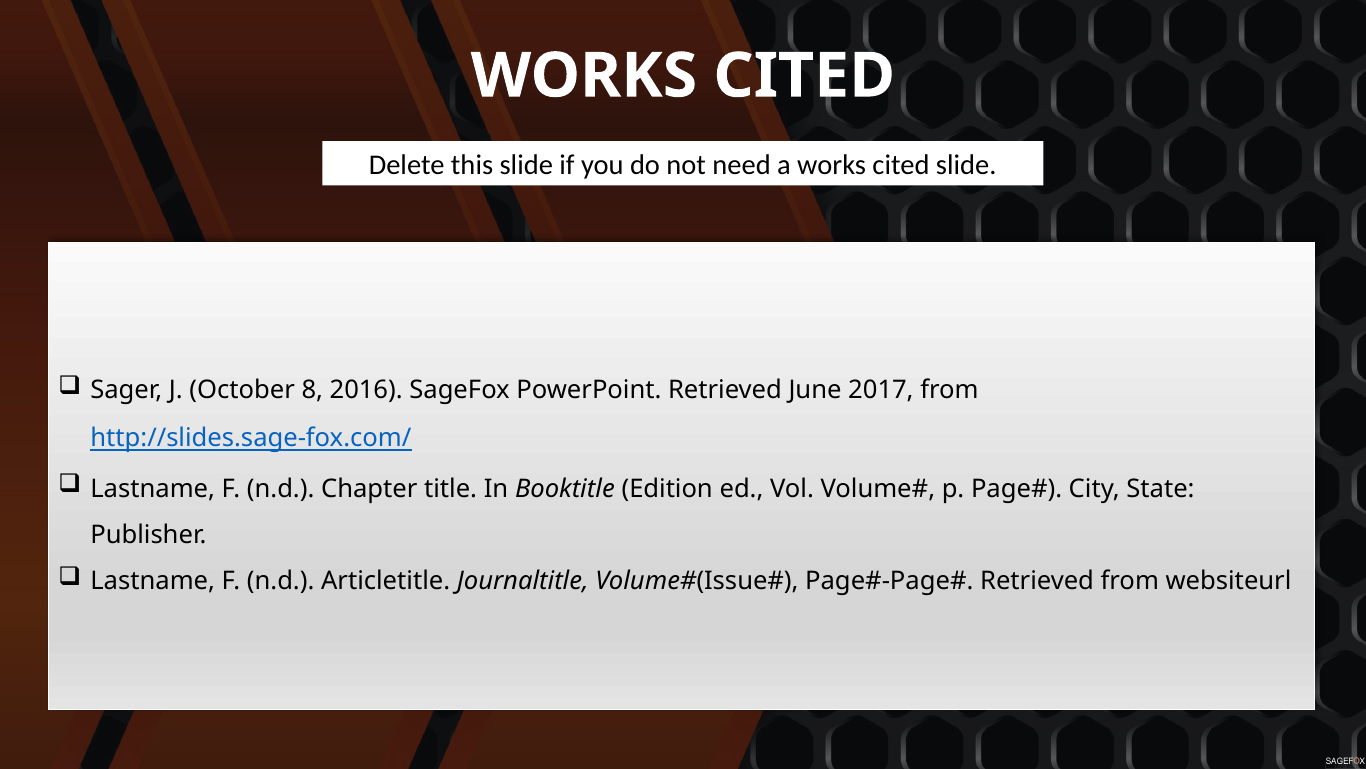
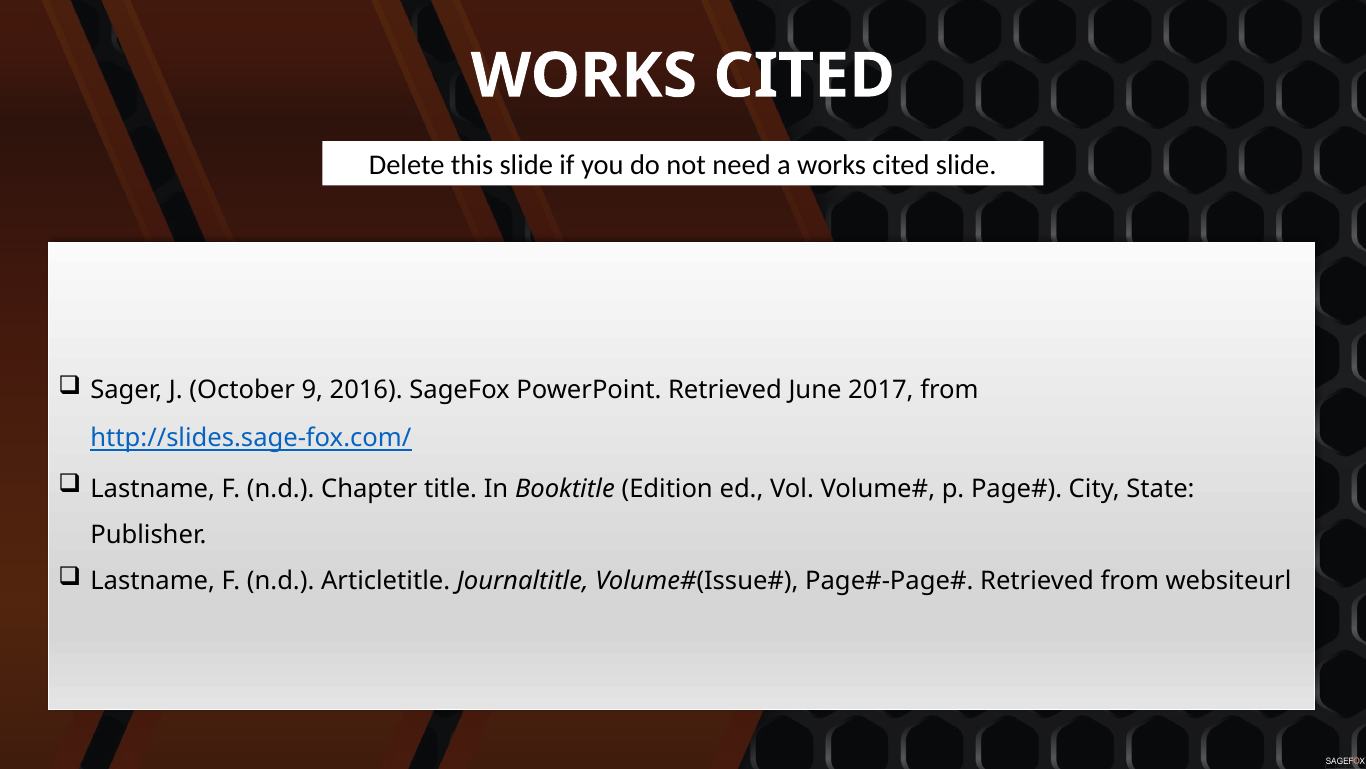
8: 8 -> 9
